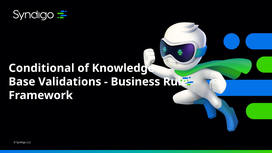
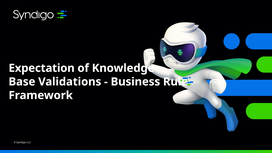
Conditional: Conditional -> Expectation
